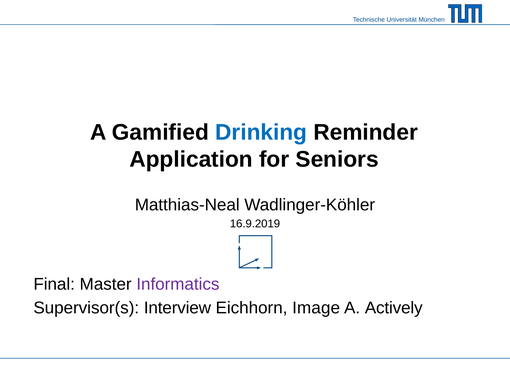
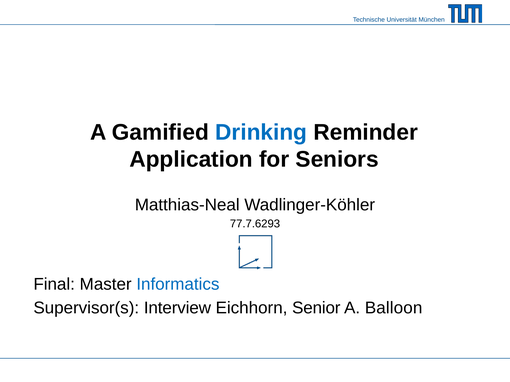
16.9.2019: 16.9.2019 -> 77.7.6293
Informatics colour: purple -> blue
Image: Image -> Senior
Actively: Actively -> Balloon
